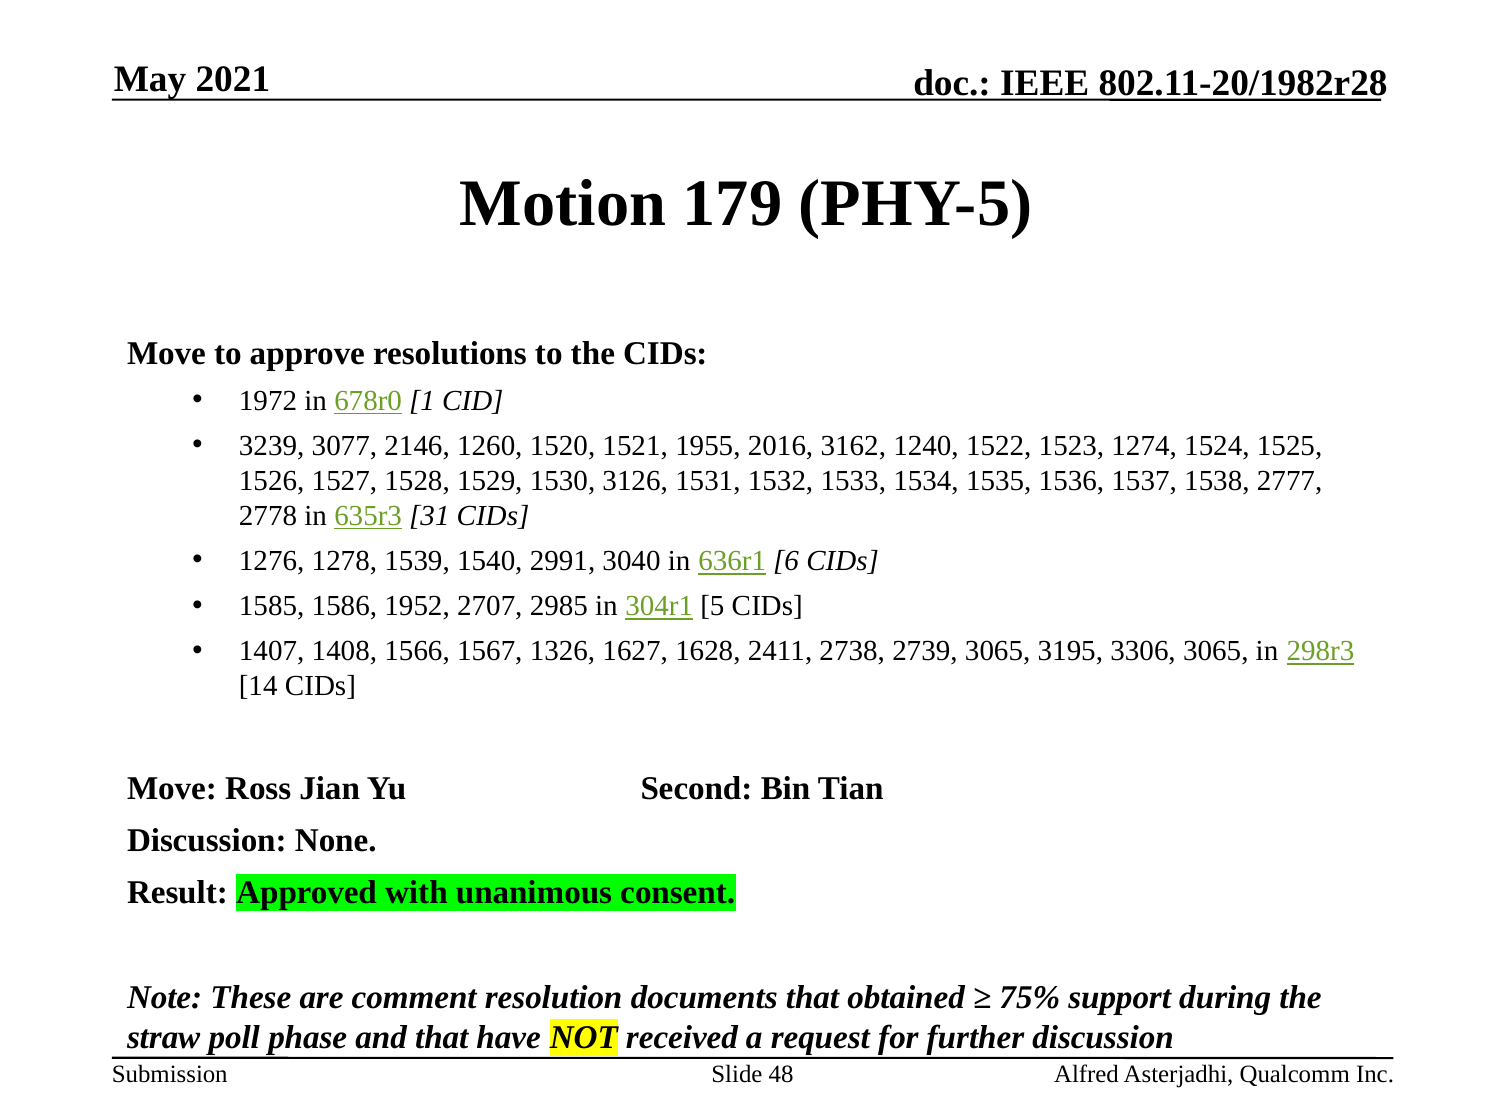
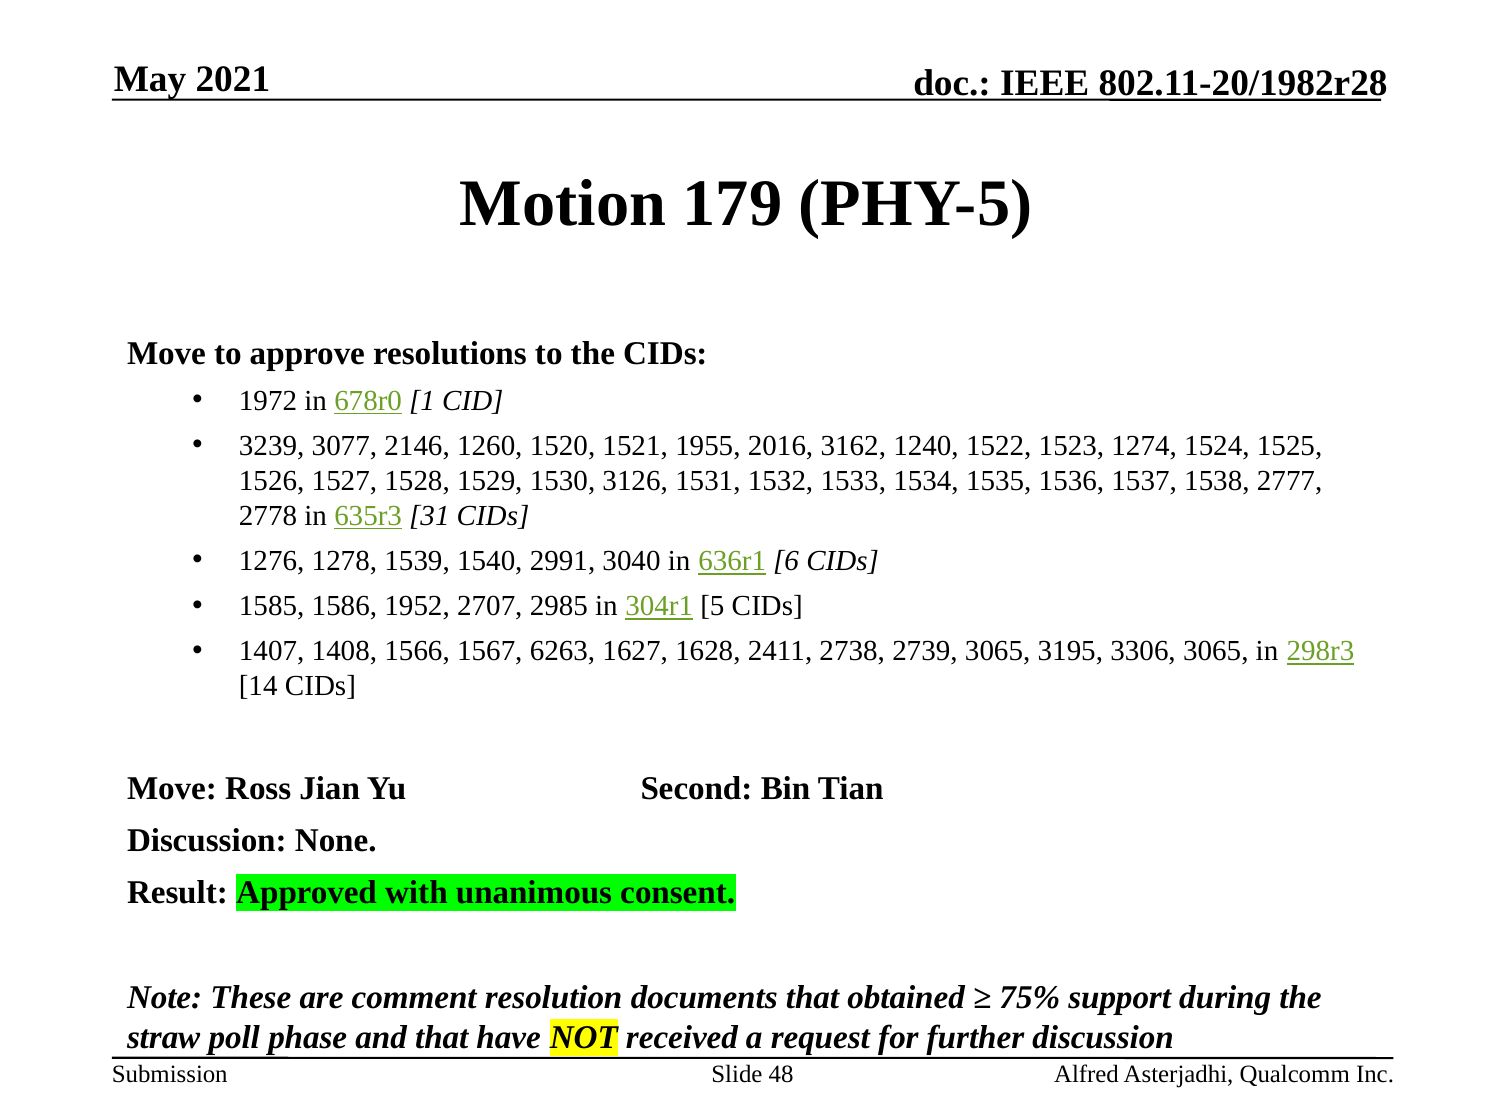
1326: 1326 -> 6263
